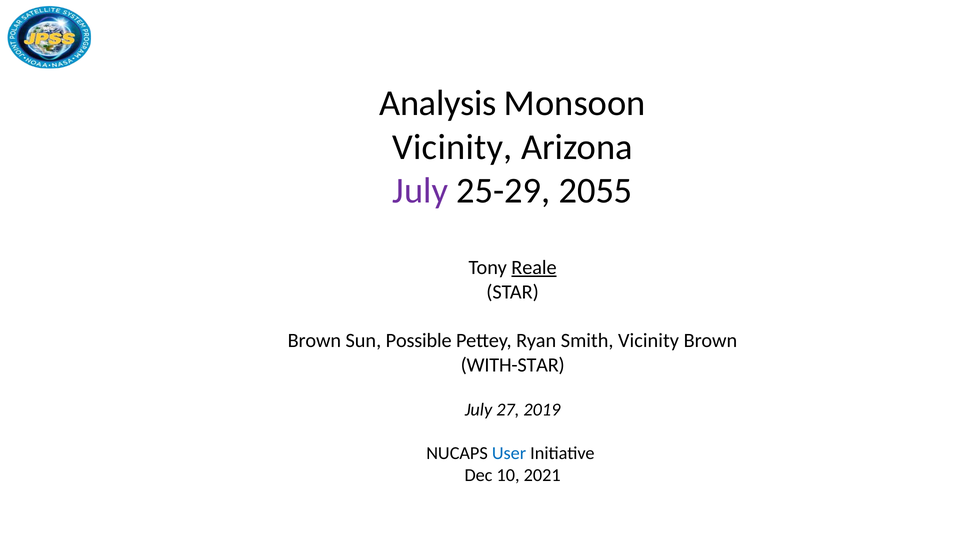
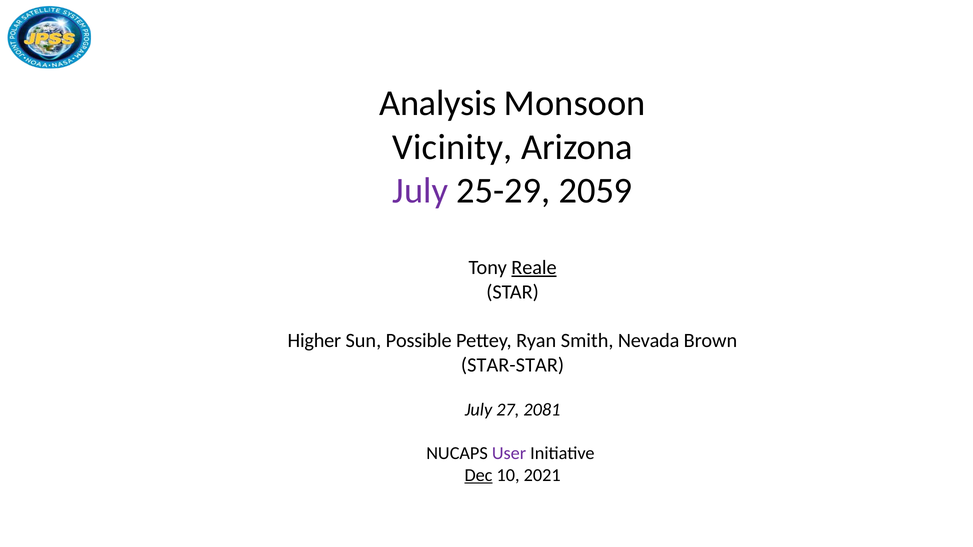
2055: 2055 -> 2059
Brown at (314, 341): Brown -> Higher
Smith Vicinity: Vicinity -> Nevada
WITH-STAR: WITH-STAR -> STAR-STAR
2019: 2019 -> 2081
User colour: blue -> purple
Dec underline: none -> present
